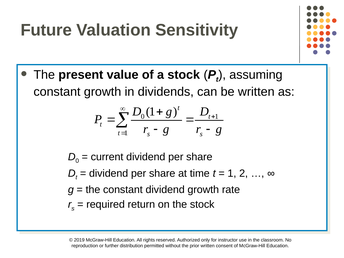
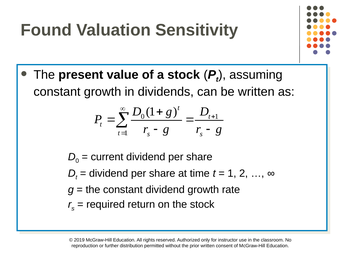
Future: Future -> Found
